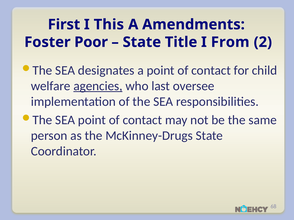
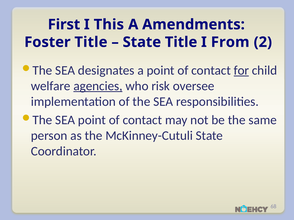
Foster Poor: Poor -> Title
for underline: none -> present
last: last -> risk
McKinney-Drugs: McKinney-Drugs -> McKinney-Cutuli
